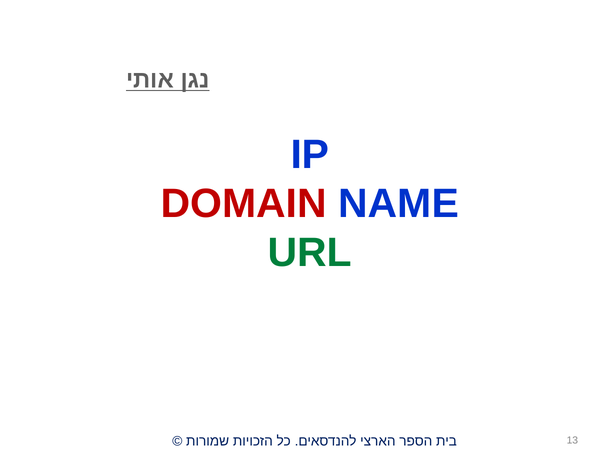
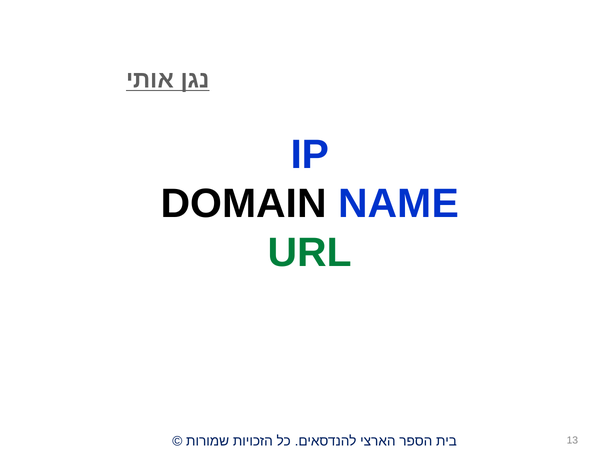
DOMAIN colour: red -> black
